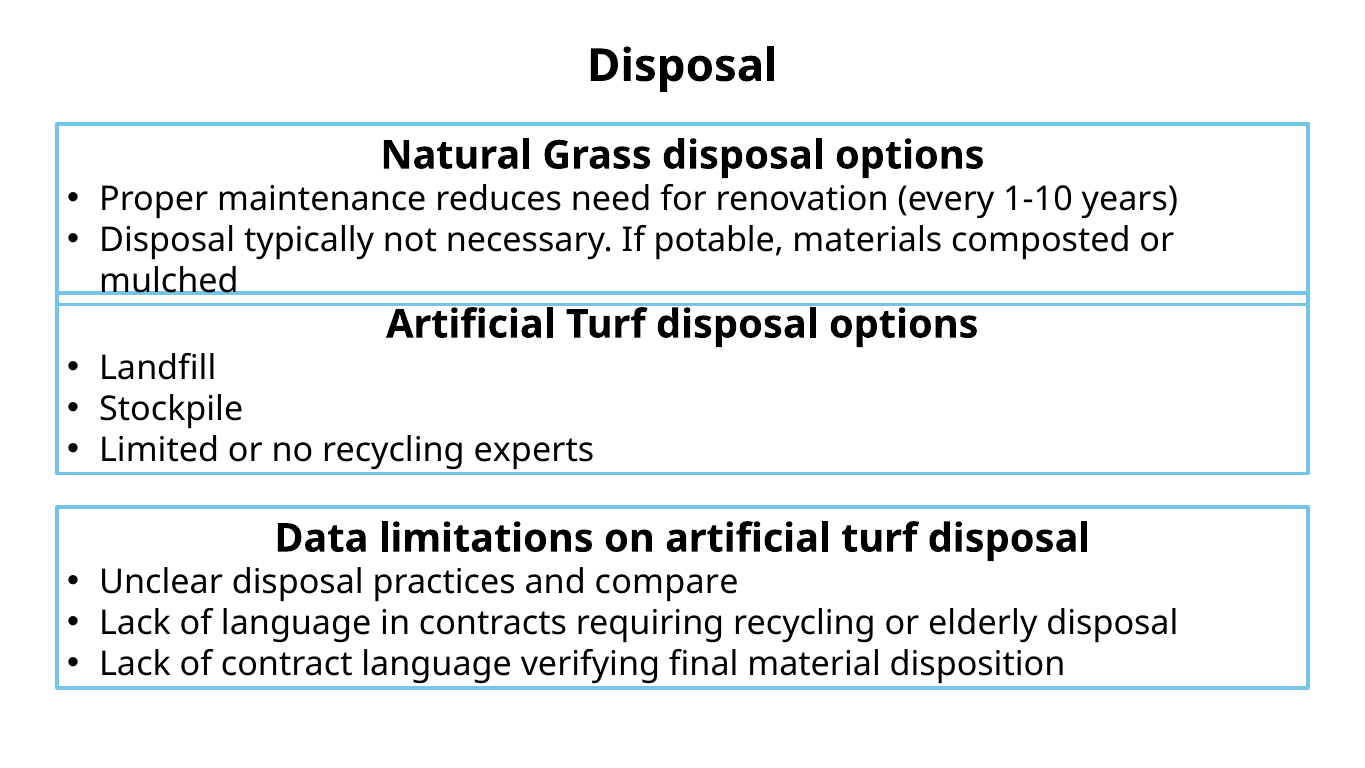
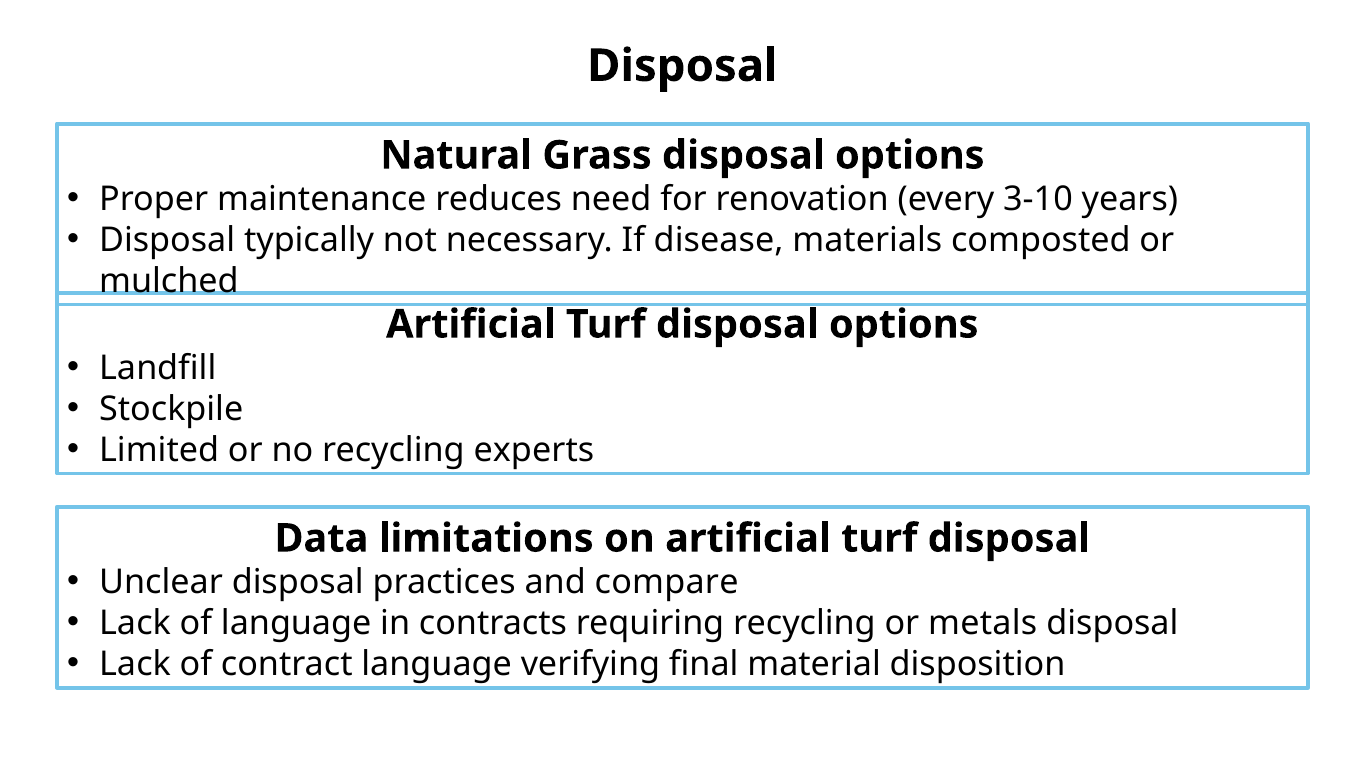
1-10: 1-10 -> 3-10
potable: potable -> disease
elderly: elderly -> metals
